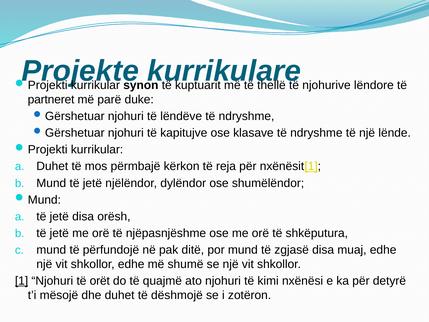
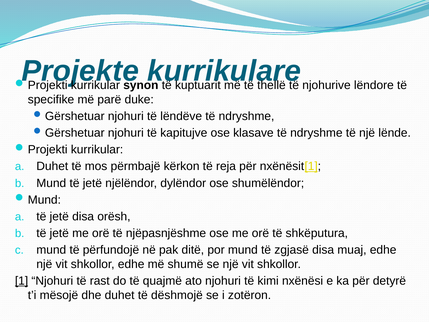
partneret: partneret -> specifike
orët: orët -> rast
